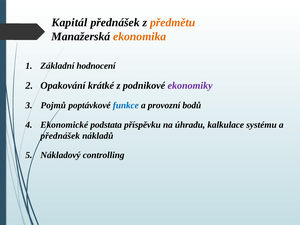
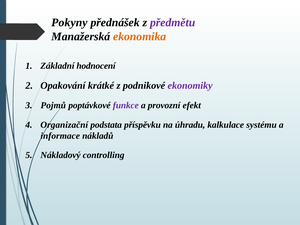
Kapitál: Kapitál -> Pokyny
předmětu colour: orange -> purple
funkce colour: blue -> purple
bodů: bodů -> efekt
Ekonomické: Ekonomické -> Organizační
přednášek at (60, 136): přednášek -> informace
